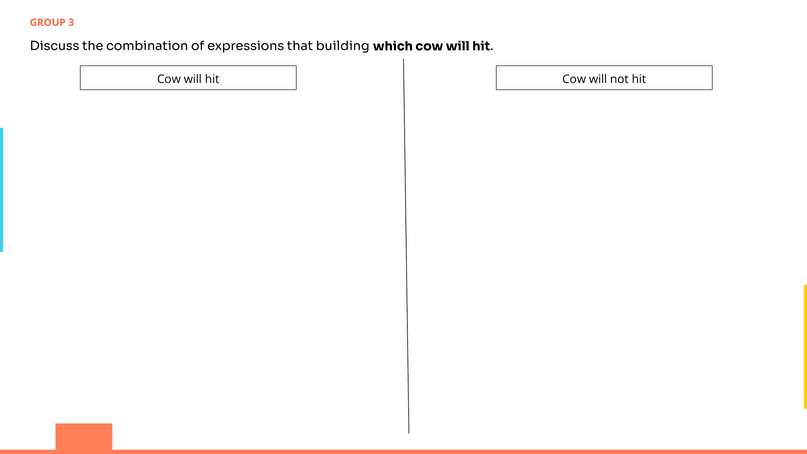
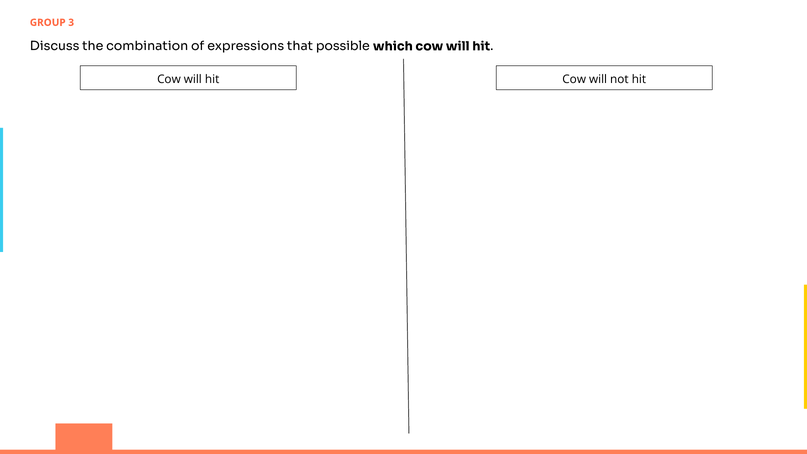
building: building -> possible
